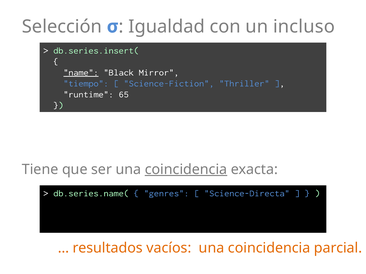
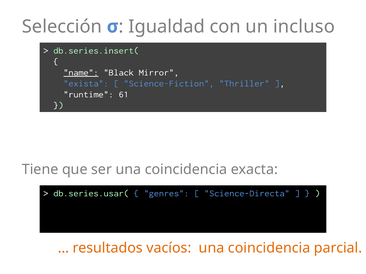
tiempo: tiempo -> exista
65: 65 -> 61
coincidencia at (186, 170) underline: present -> none
db.series.name(: db.series.name( -> db.series.usar(
